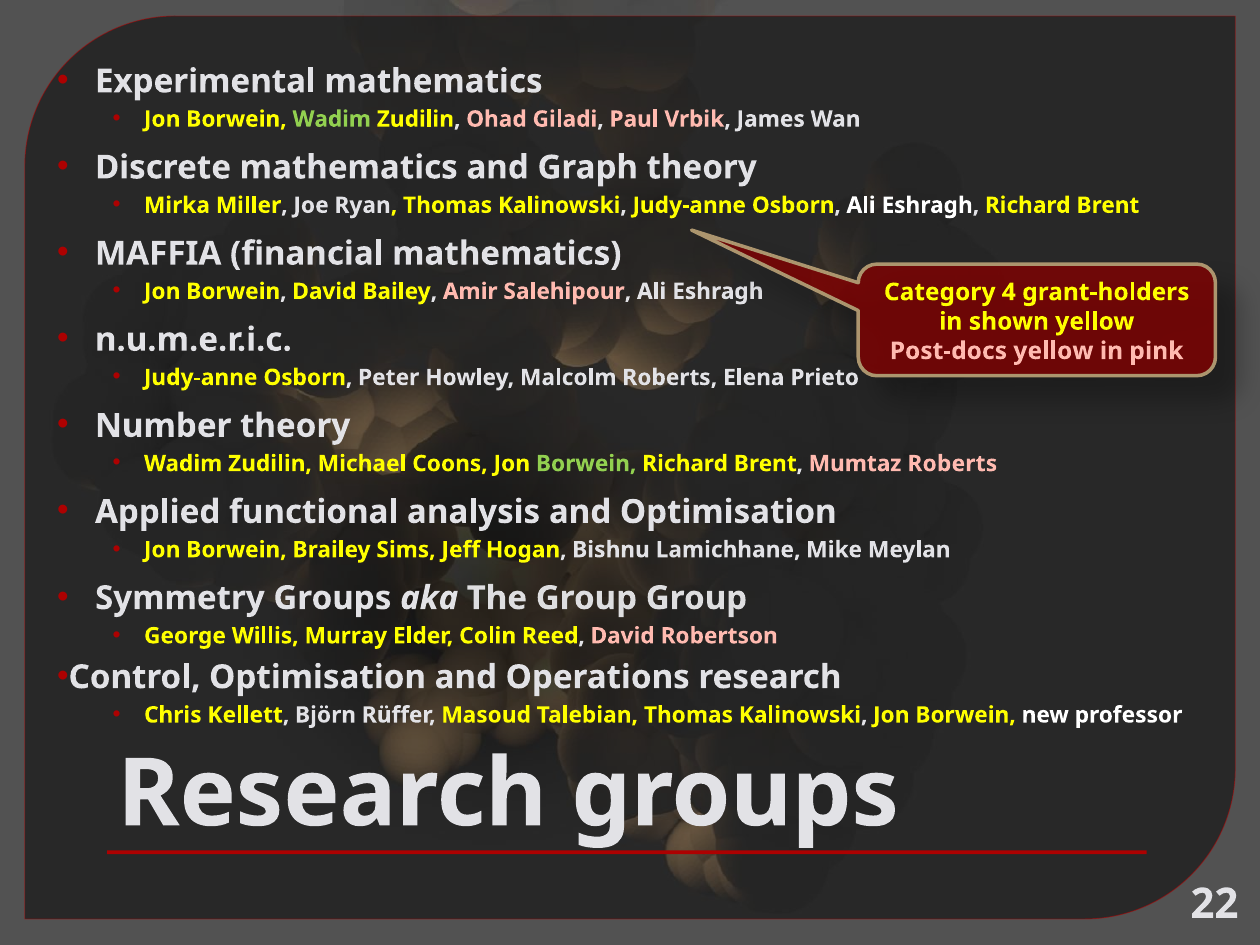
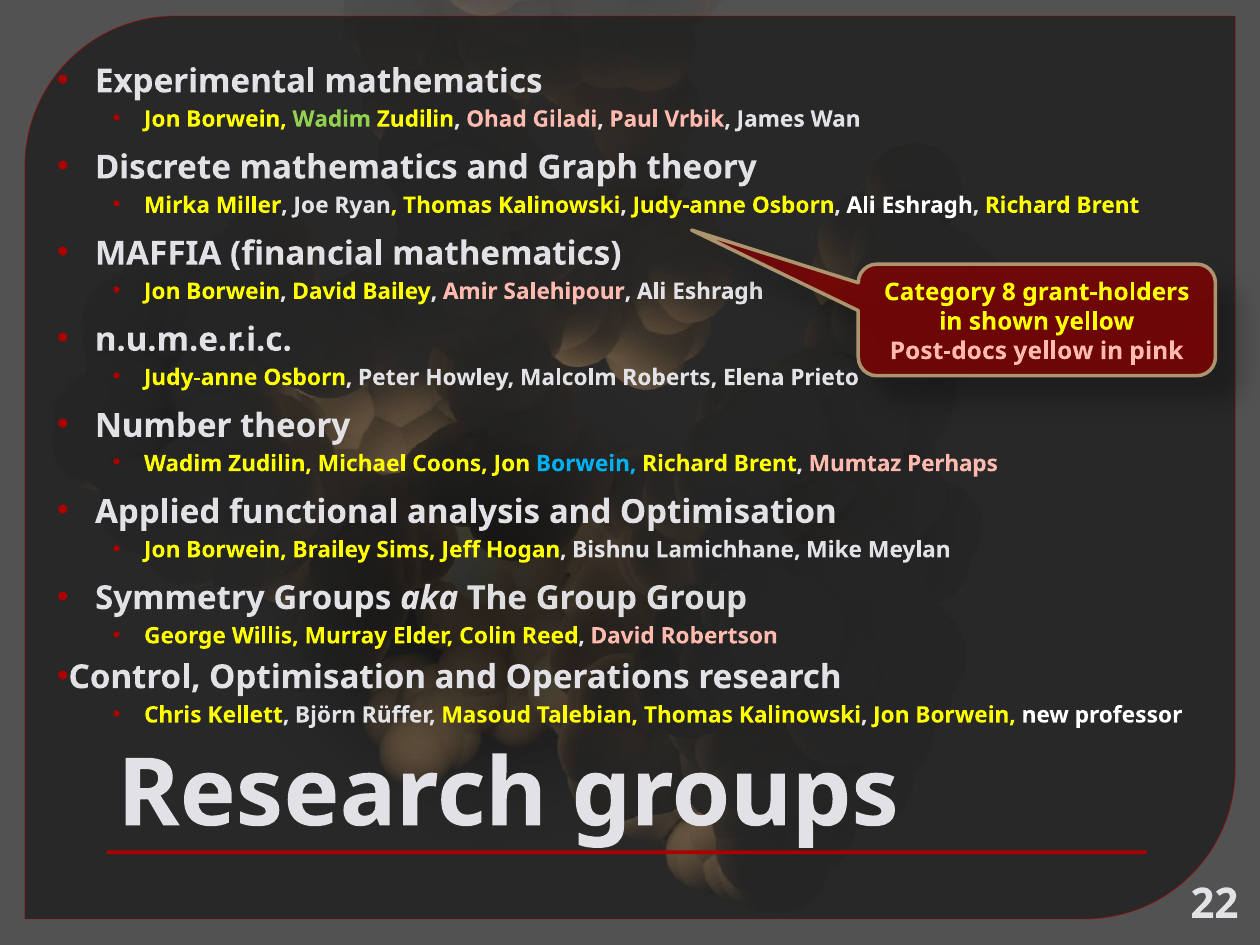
4: 4 -> 8
Borwein at (586, 464) colour: light green -> light blue
Mumtaz Roberts: Roberts -> Perhaps
